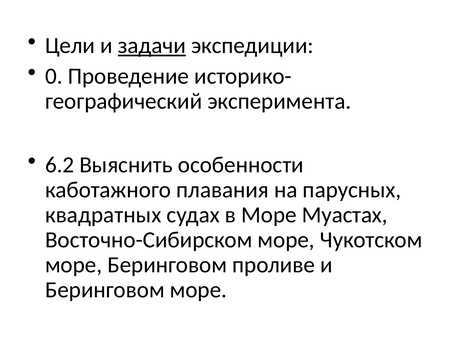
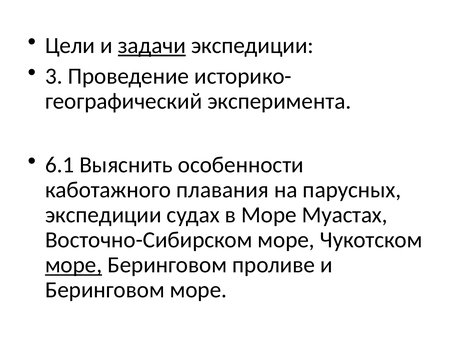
0: 0 -> 3
6.2: 6.2 -> 6.1
квадратных at (103, 215): квадратных -> экспедиции
море at (74, 265) underline: none -> present
